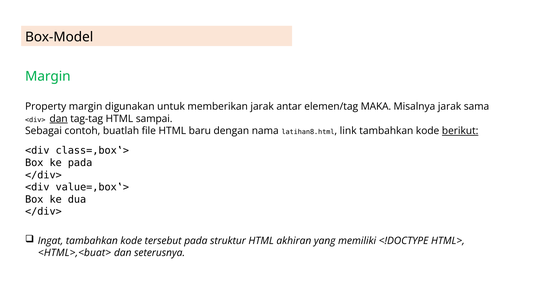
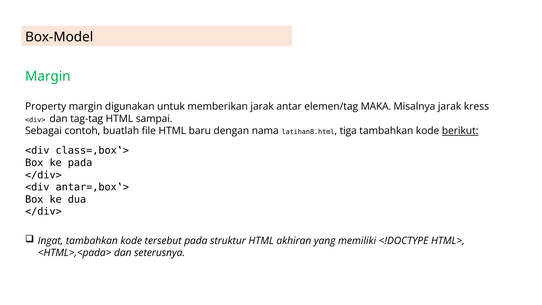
sama: sama -> kress
dan at (59, 119) underline: present -> none
link: link -> tiga
value=‚box‛>: value=‚box‛> -> antar=‚box‛>
<HTML>,<buat>: <HTML>,<buat> -> <HTML>,<pada>
